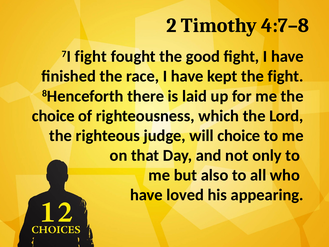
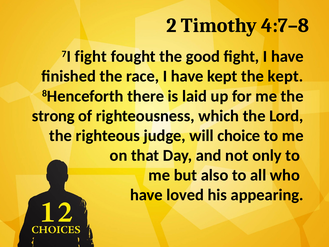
the fight: fight -> kept
choice at (53, 116): choice -> strong
